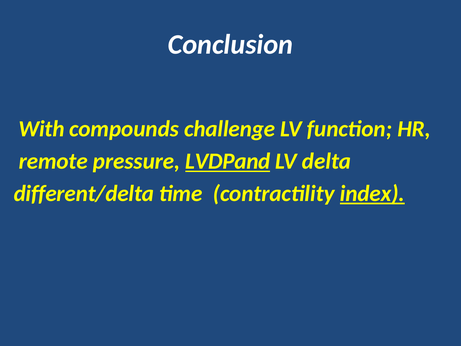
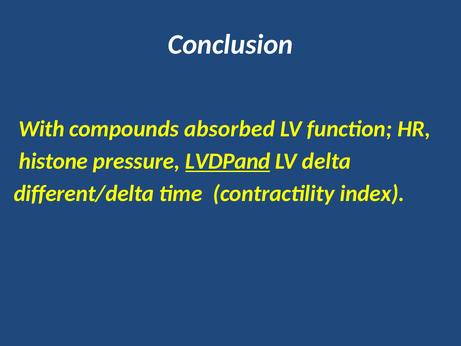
challenge: challenge -> absorbed
remote: remote -> histone
index underline: present -> none
